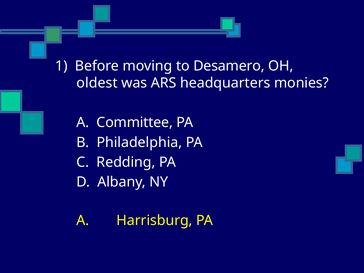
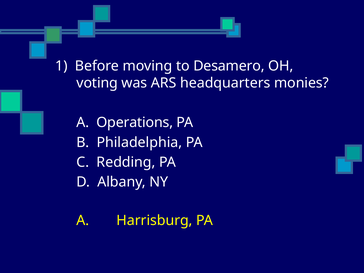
oldest: oldest -> voting
Committee: Committee -> Operations
